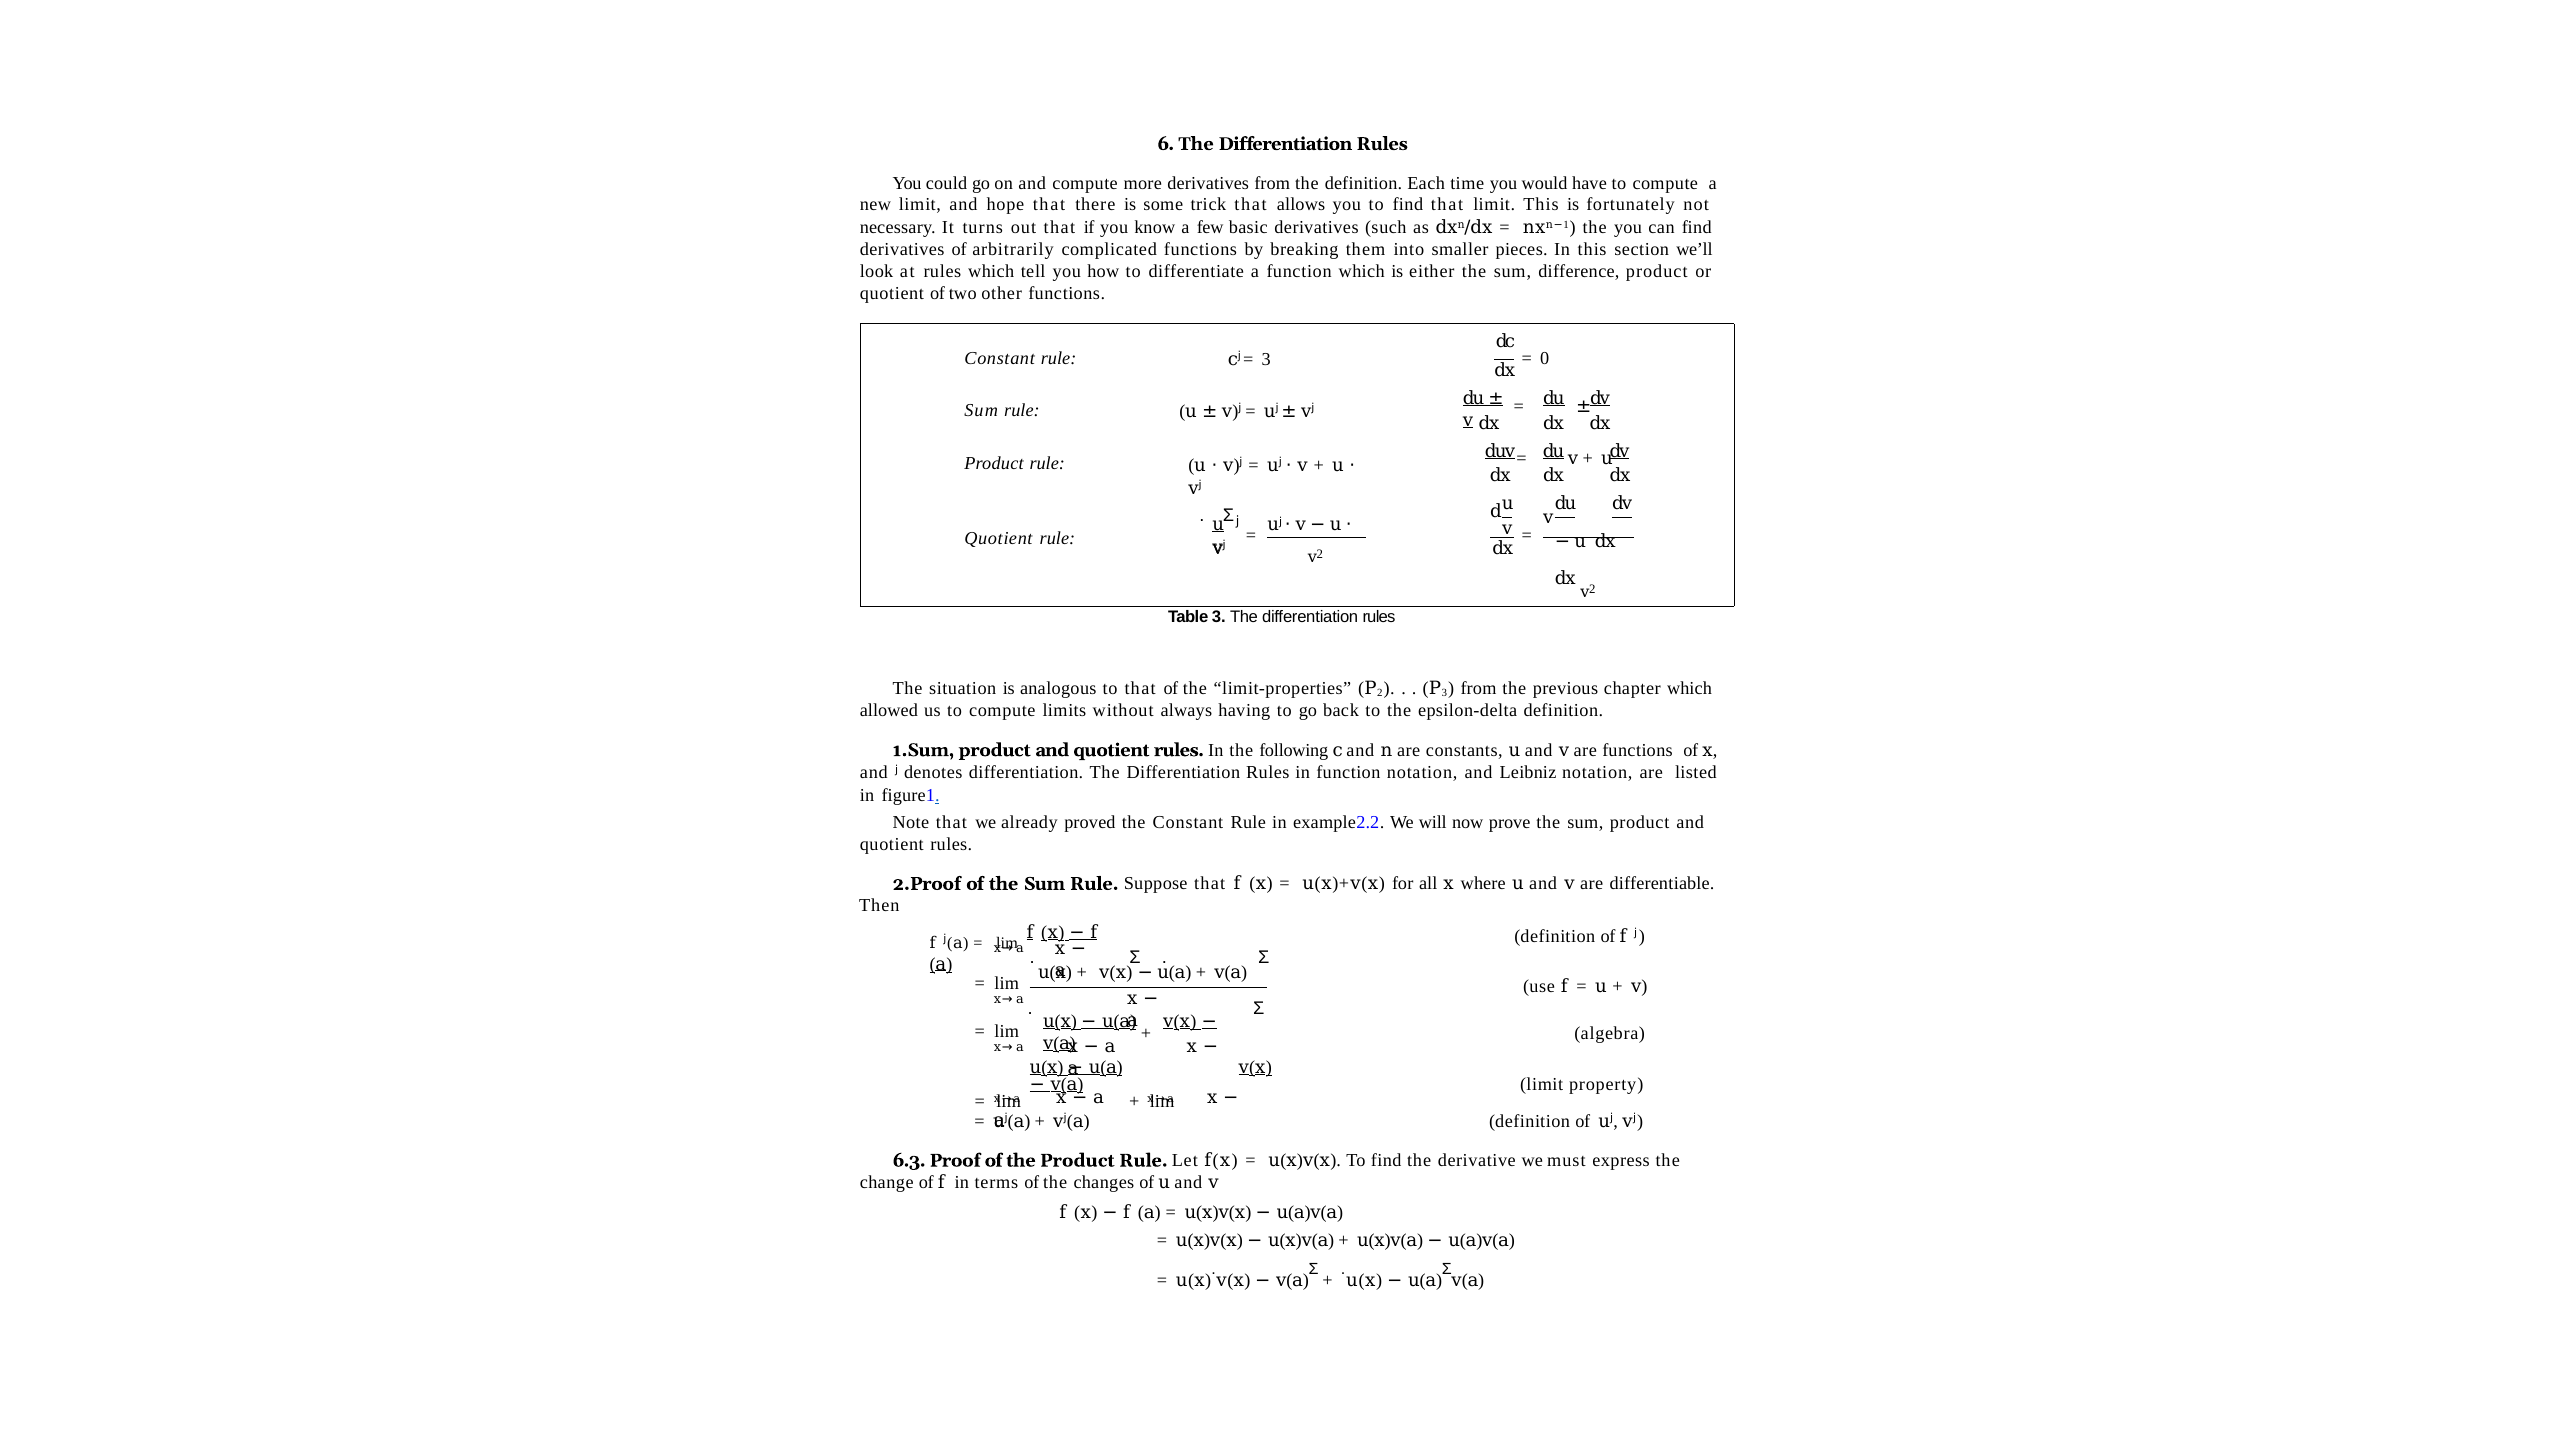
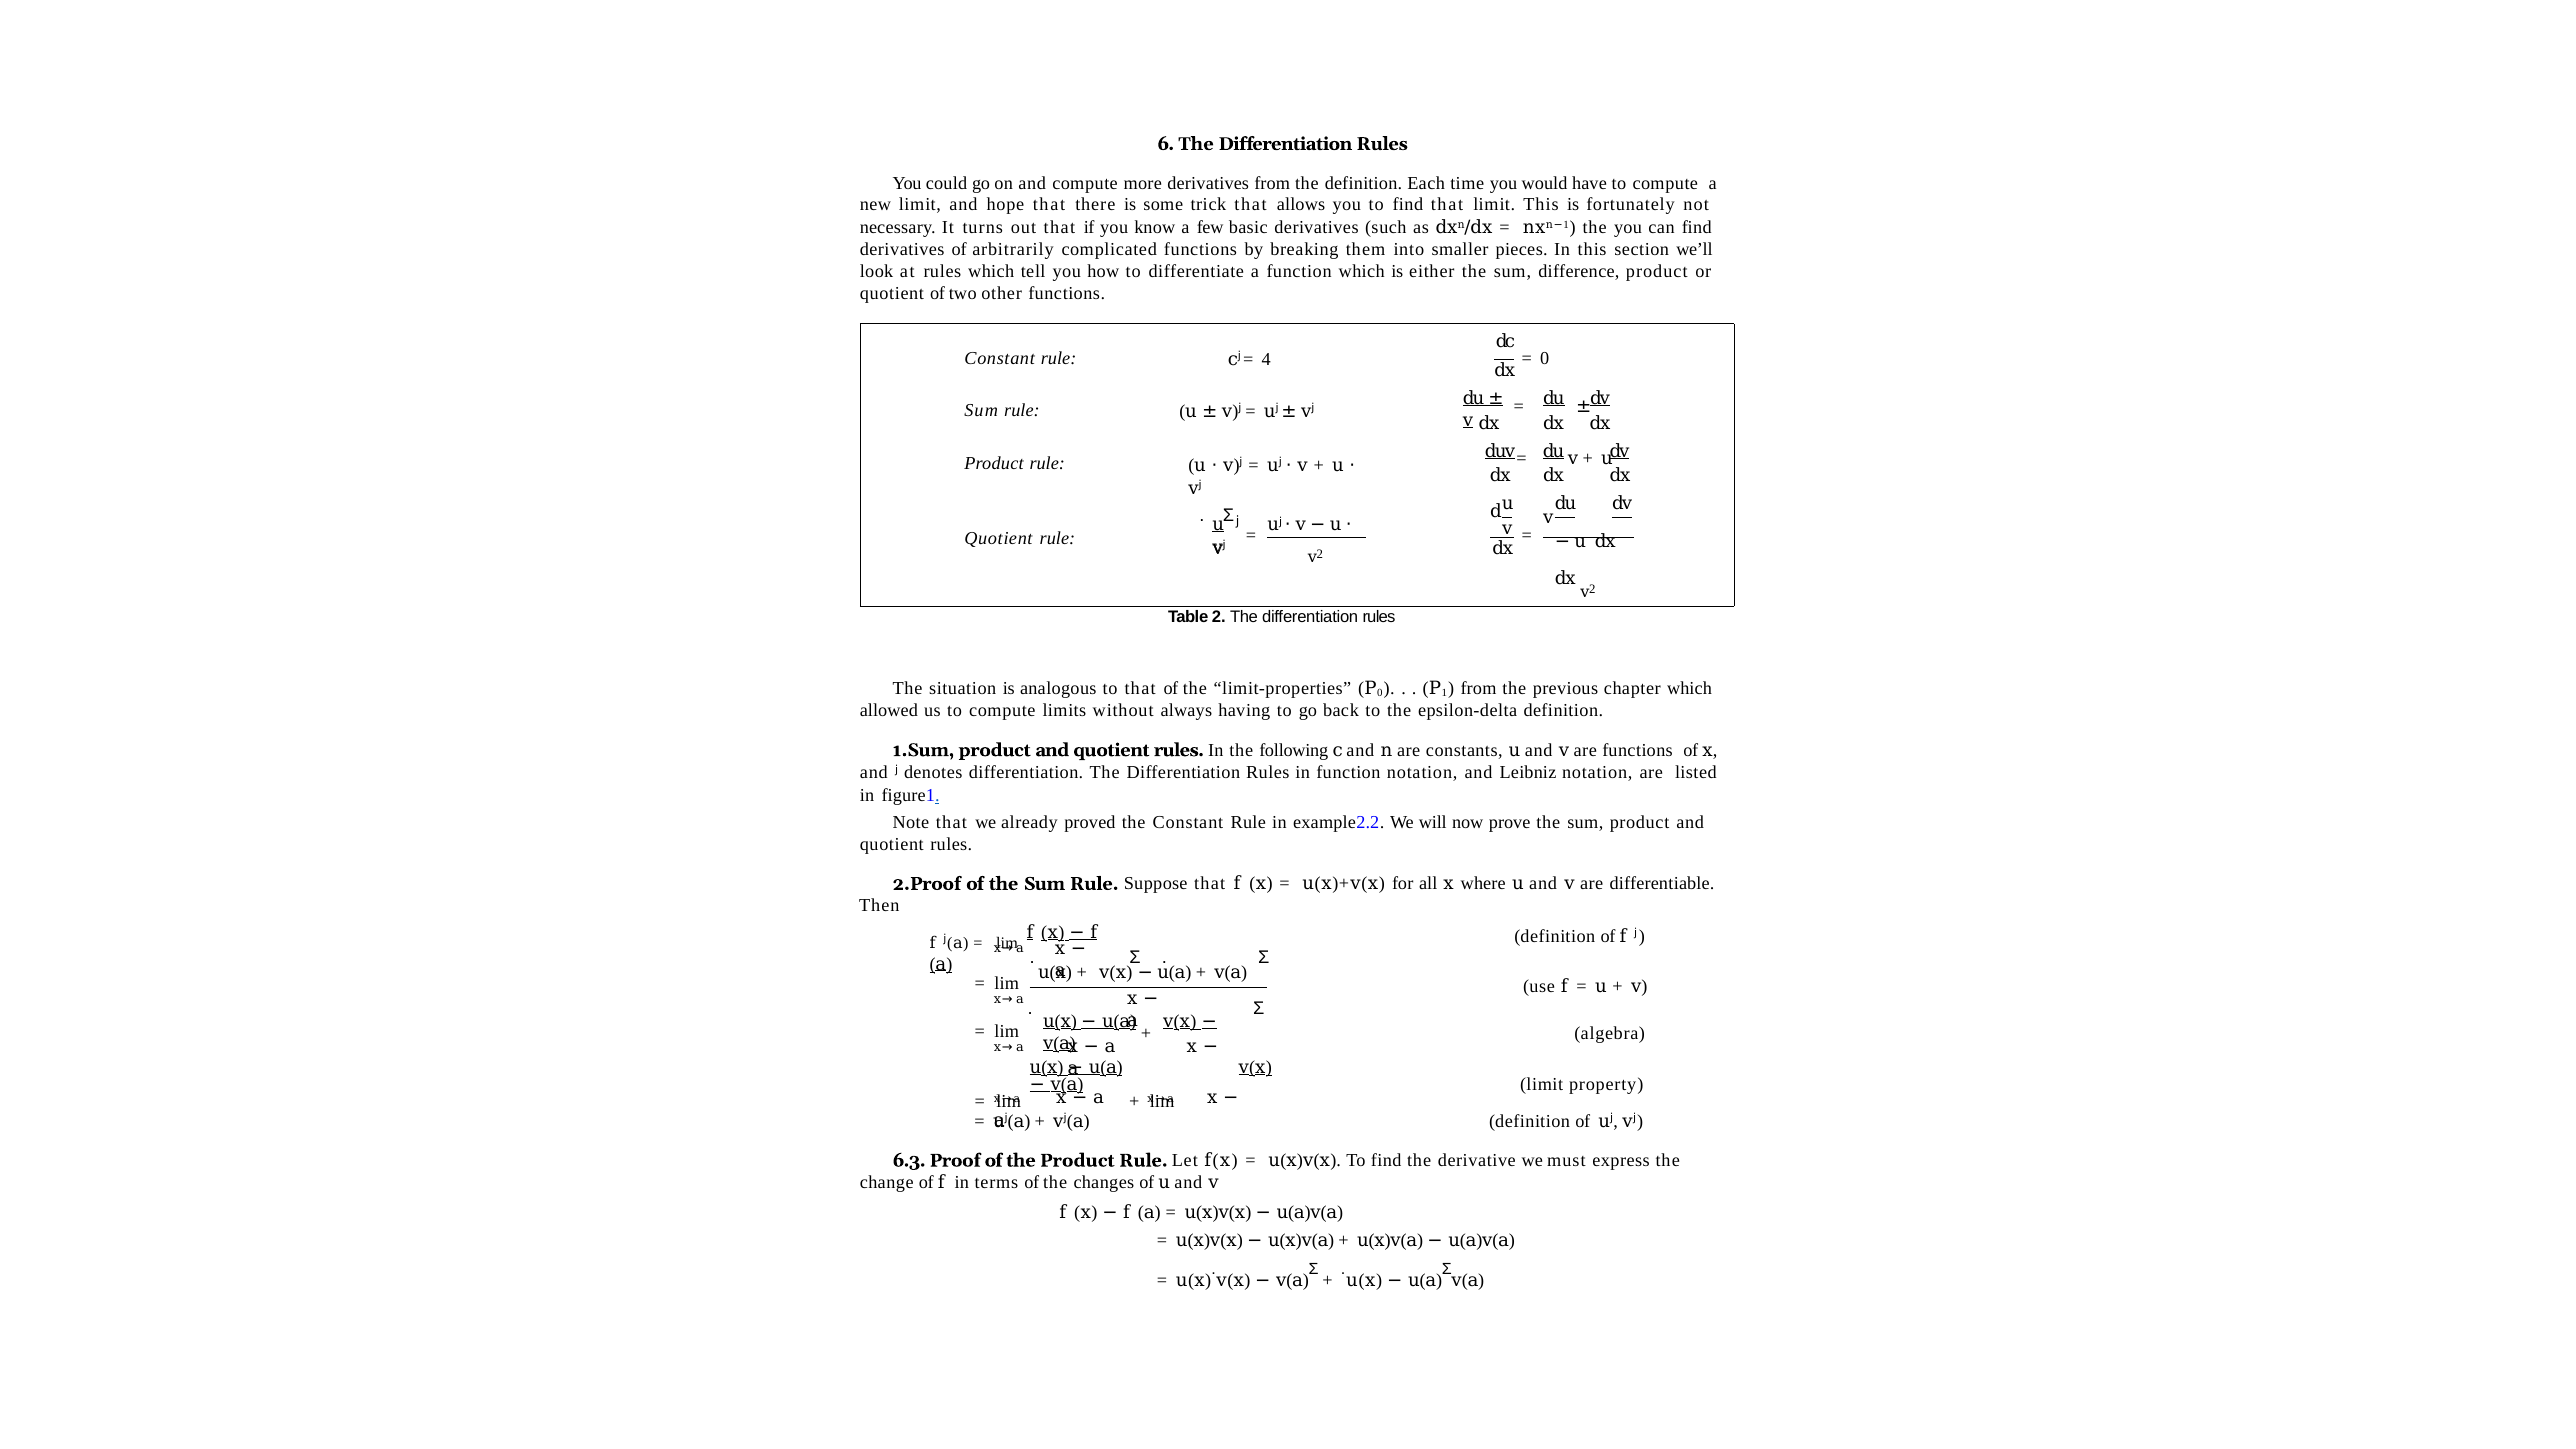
3 at (1266, 359): 3 -> 4
Table 3: 3 -> 2
2 at (1380, 693): 2 -> 0
3 at (1444, 693): 3 -> 1
